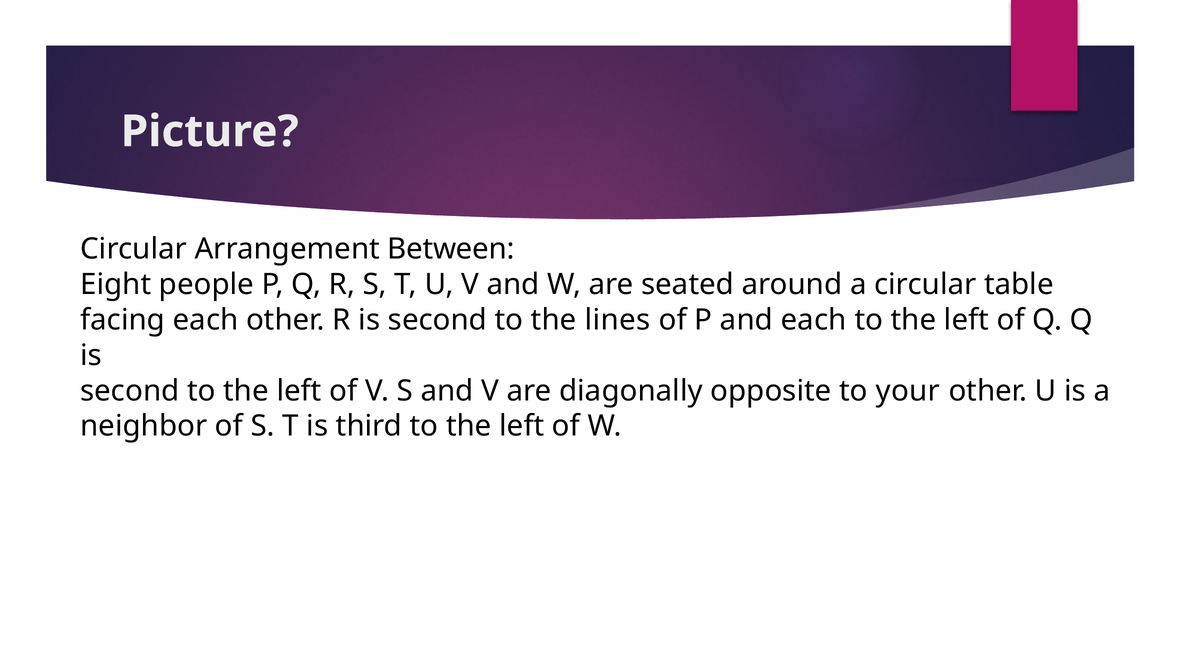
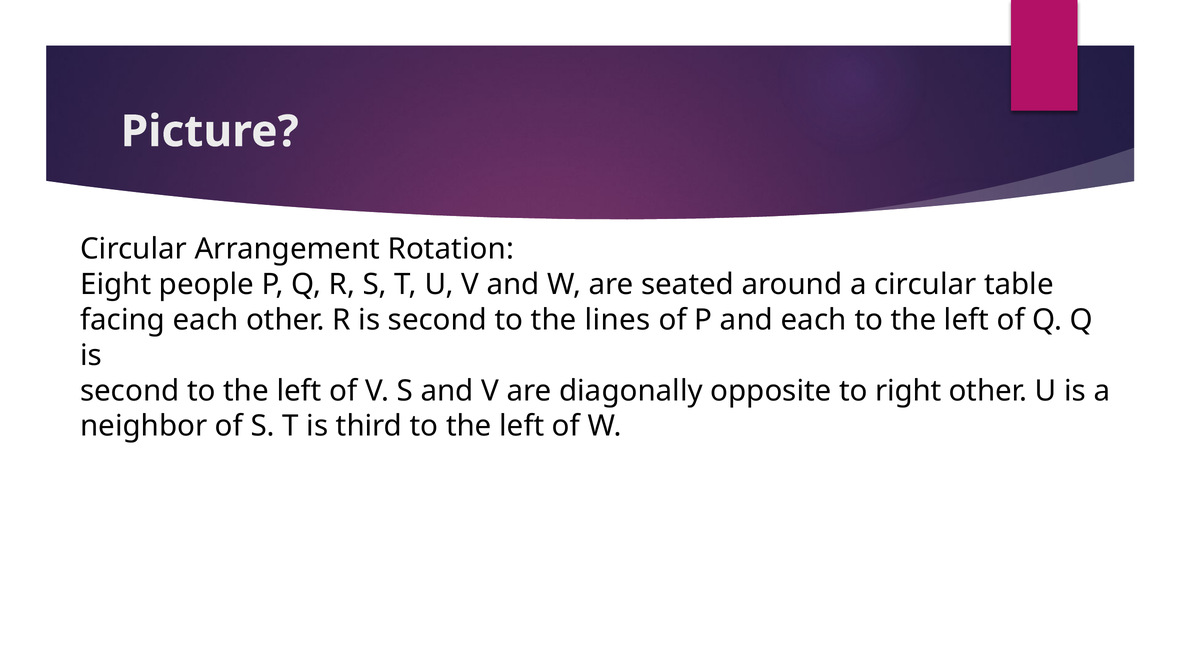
Between: Between -> Rotation
your: your -> right
